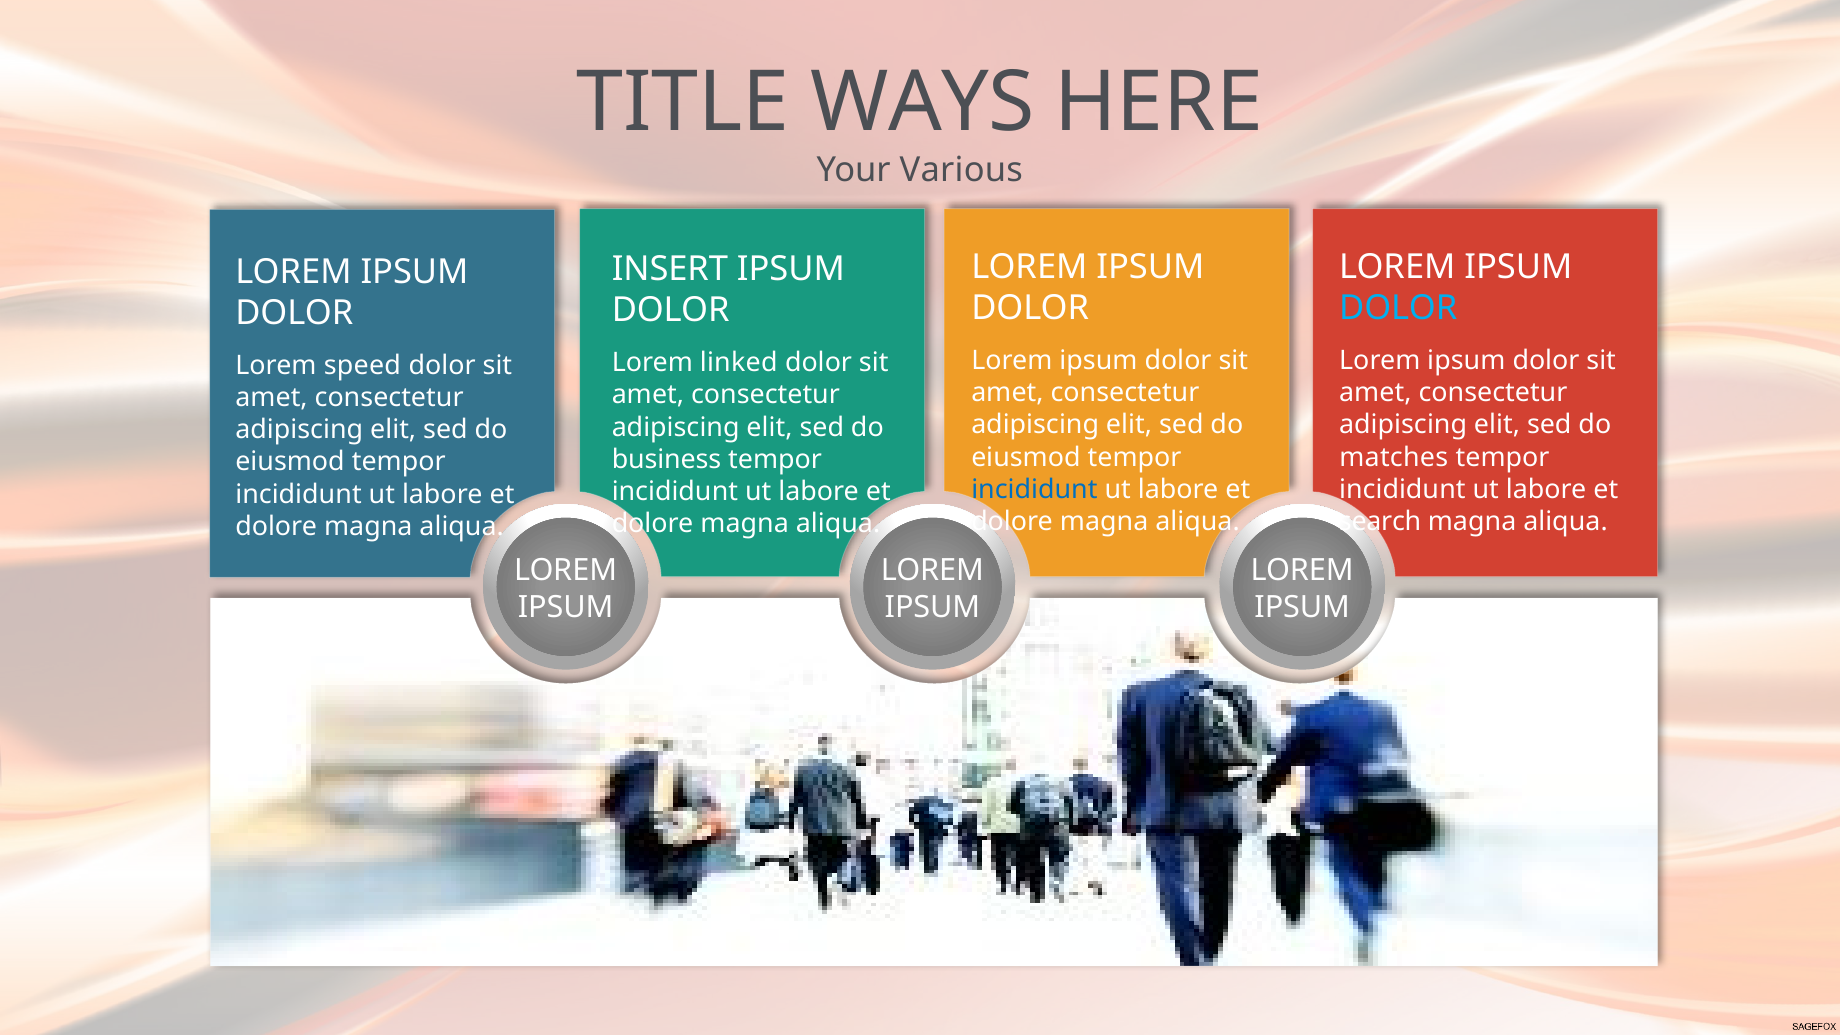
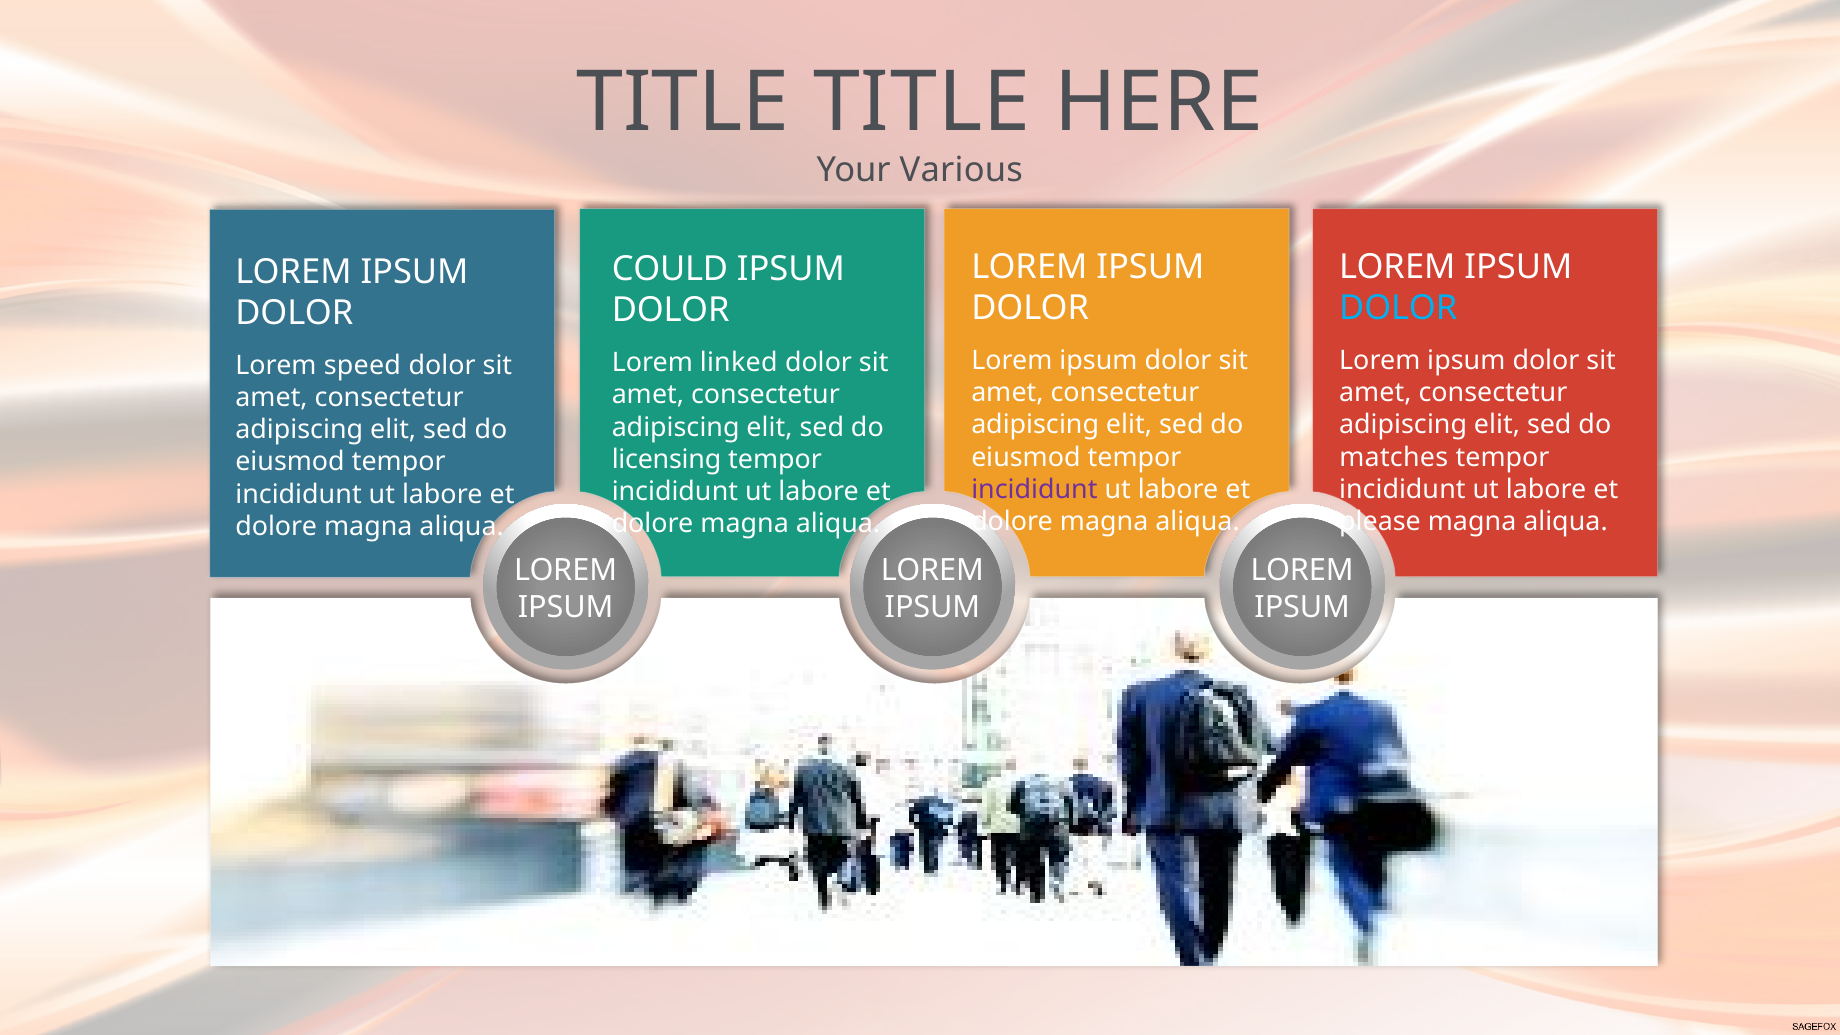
TITLE WAYS: WAYS -> TITLE
INSERT: INSERT -> COULD
business: business -> licensing
incididunt at (1034, 489) colour: blue -> purple
search: search -> please
